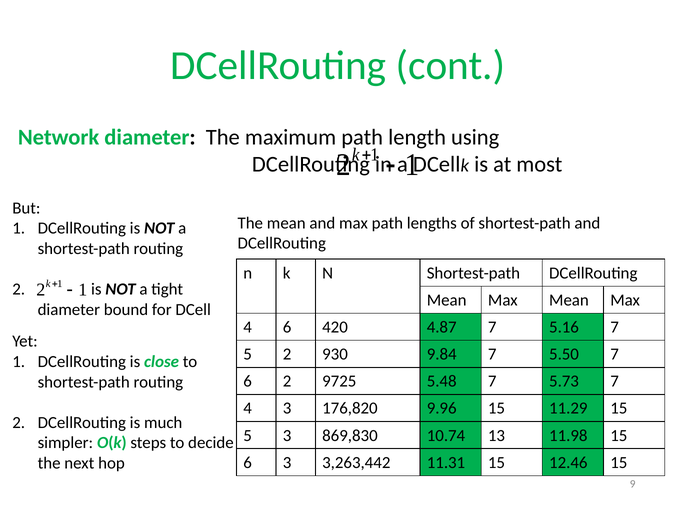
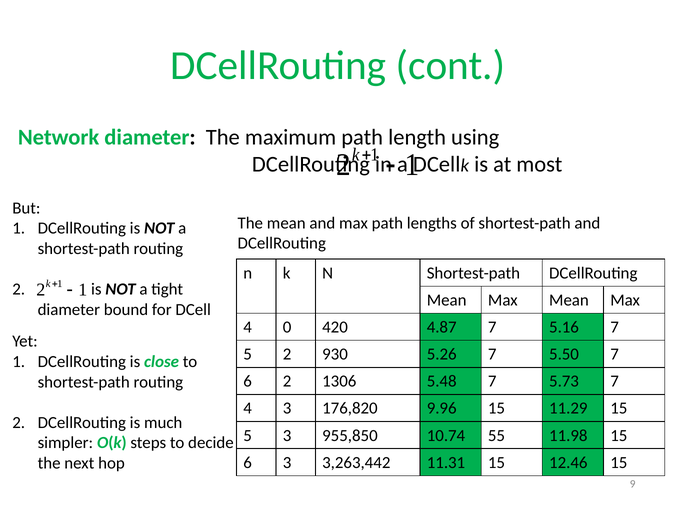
4 6: 6 -> 0
9.84: 9.84 -> 5.26
9725: 9725 -> 1306
869,830: 869,830 -> 955,850
13: 13 -> 55
